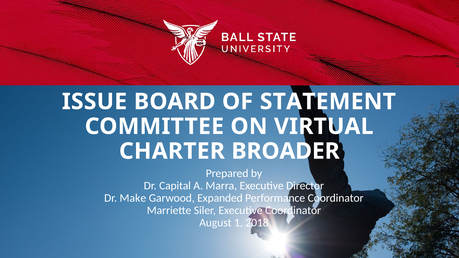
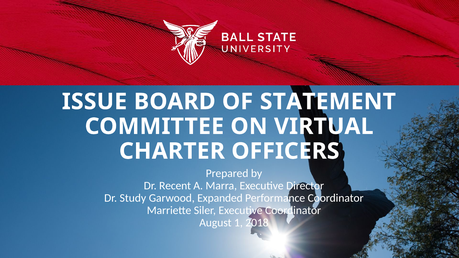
BROADER: BROADER -> OFFICERS
Capital: Capital -> Recent
Make: Make -> Study
